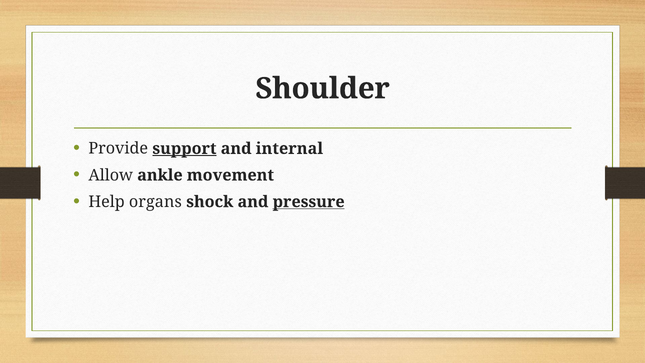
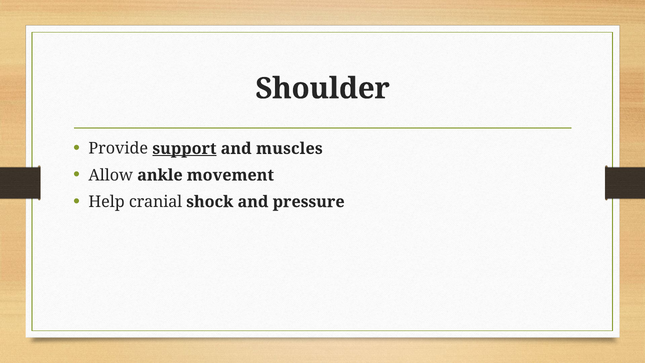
internal: internal -> muscles
organs: organs -> cranial
pressure underline: present -> none
